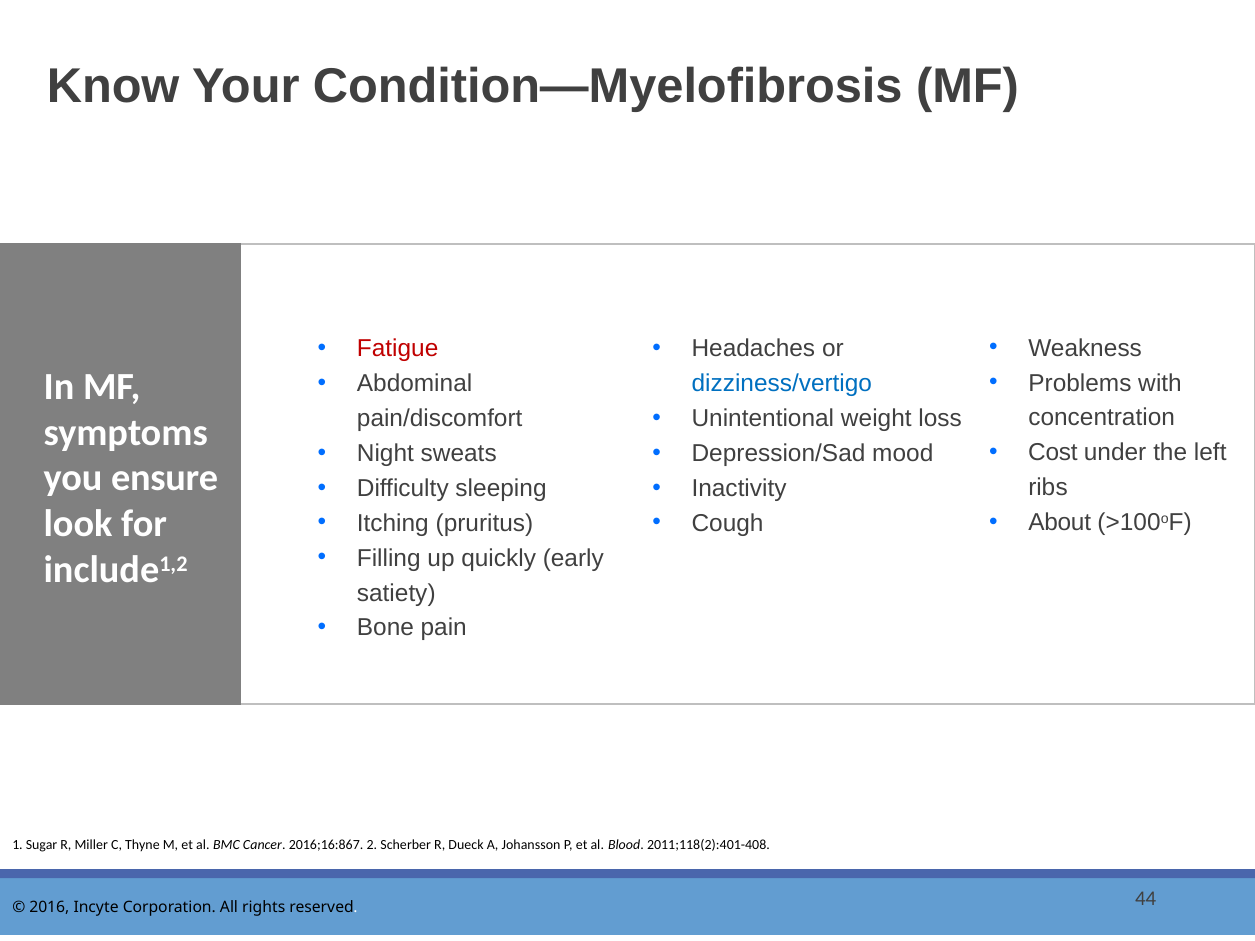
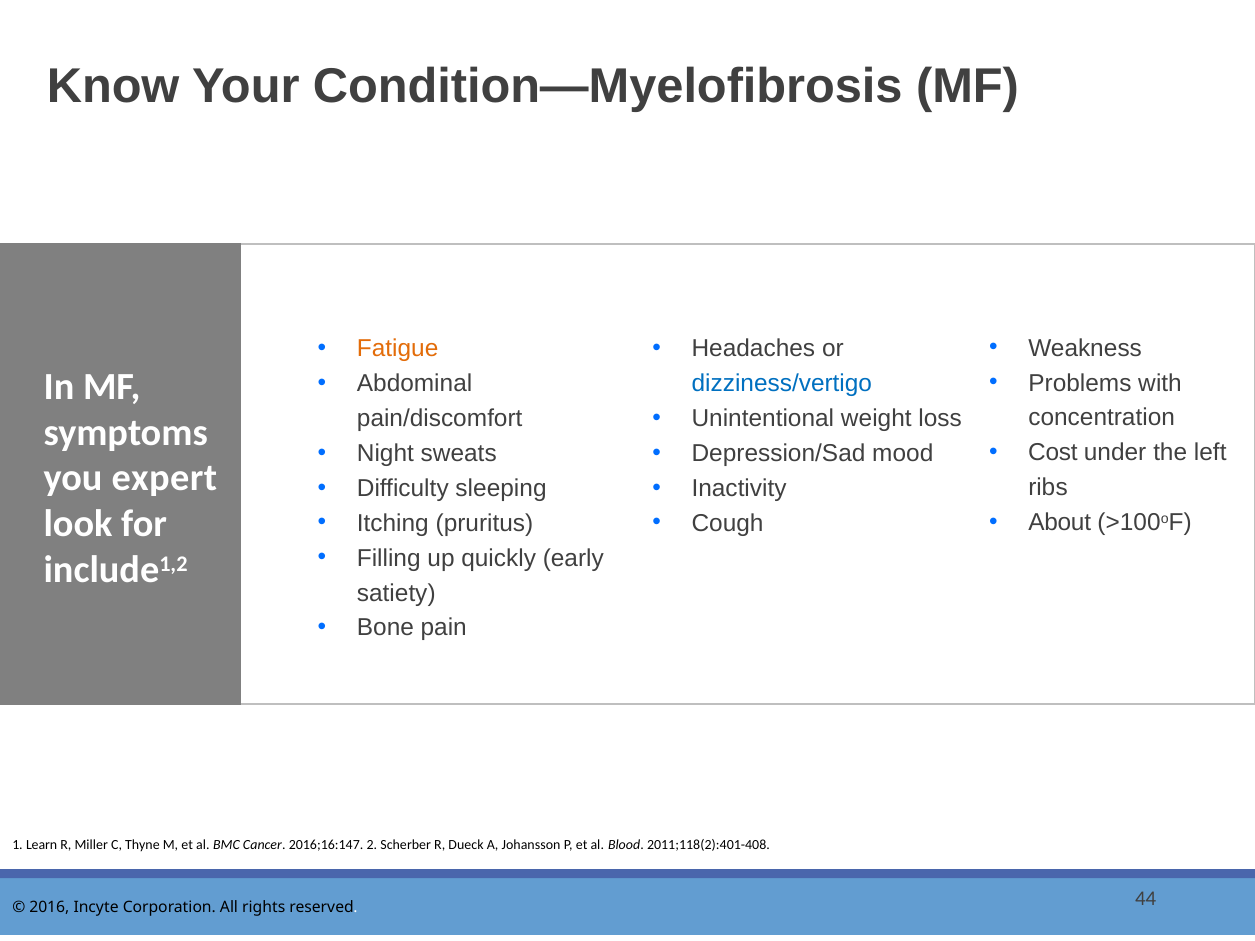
Fatigue colour: red -> orange
ensure: ensure -> expert
Sugar: Sugar -> Learn
2016;16:867: 2016;16:867 -> 2016;16:147
